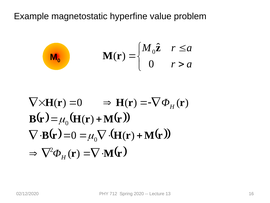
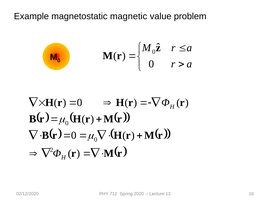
hyperfine: hyperfine -> magnetic
